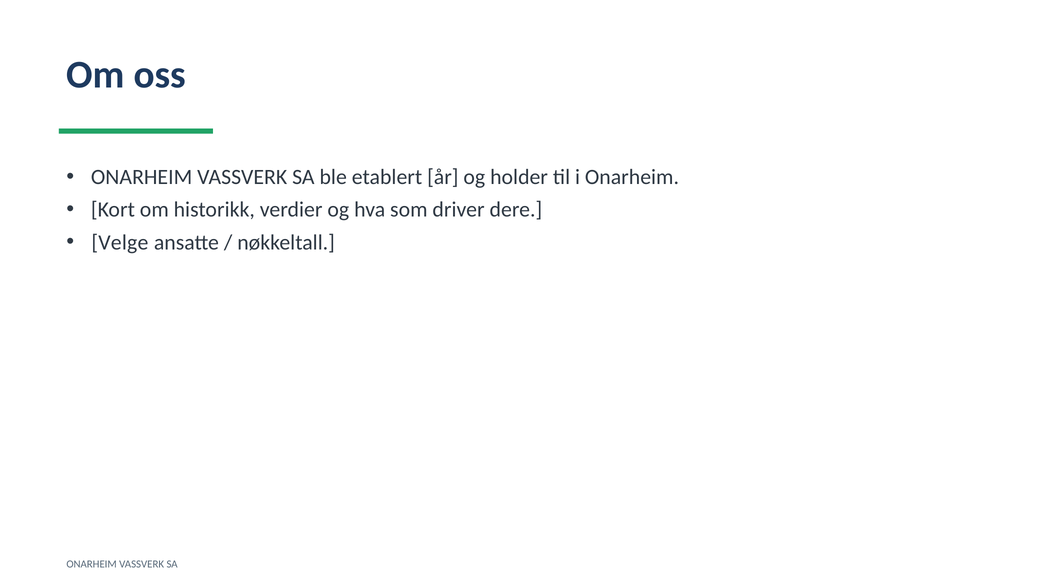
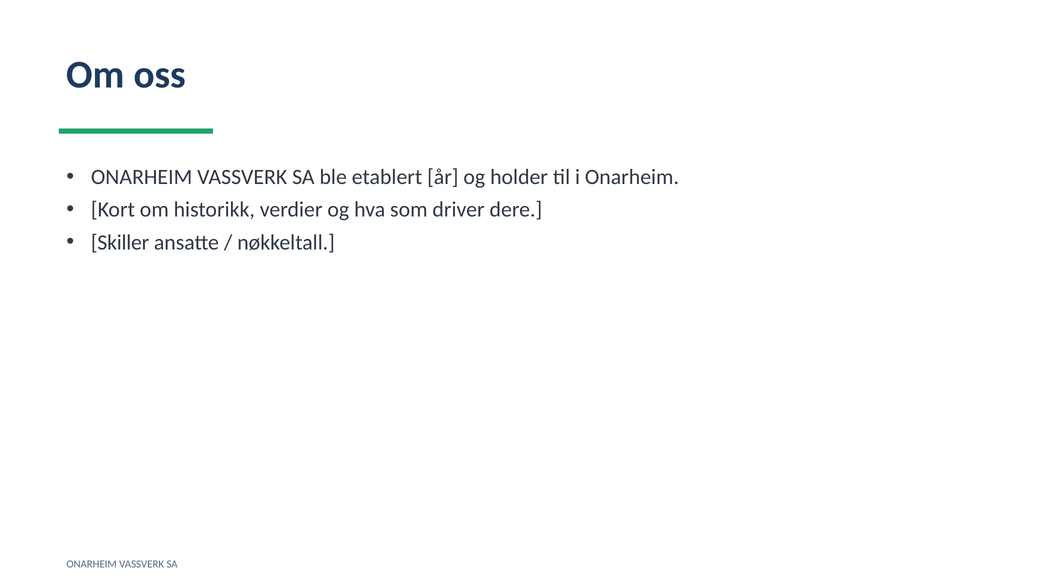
Velge: Velge -> Skiller
